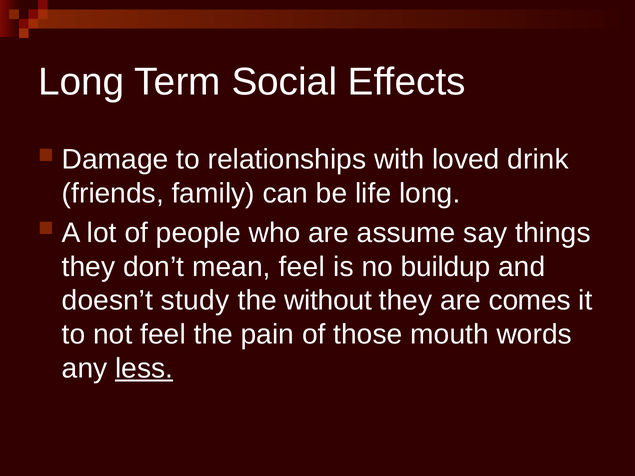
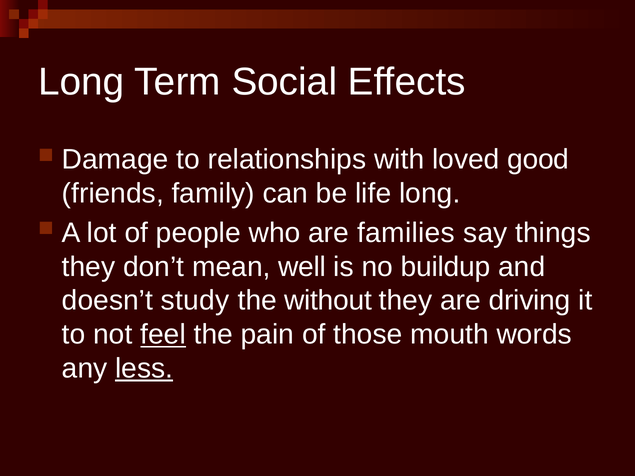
drink: drink -> good
assume: assume -> families
mean feel: feel -> well
comes: comes -> driving
feel at (163, 335) underline: none -> present
